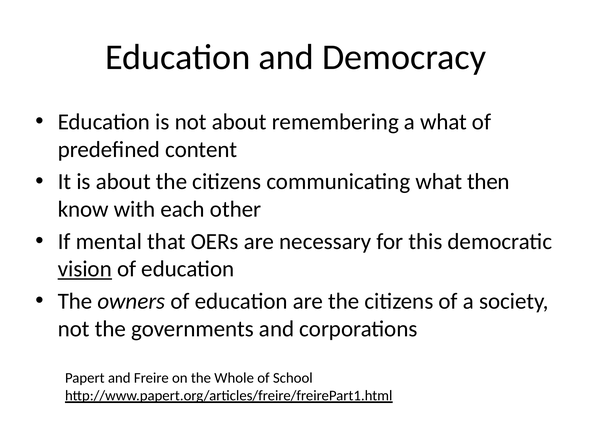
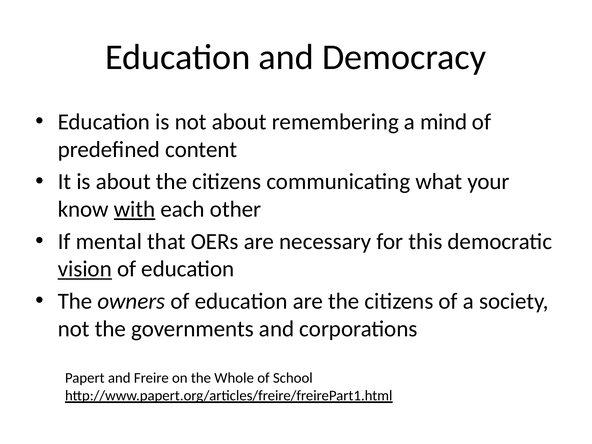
a what: what -> mind
then: then -> your
with underline: none -> present
